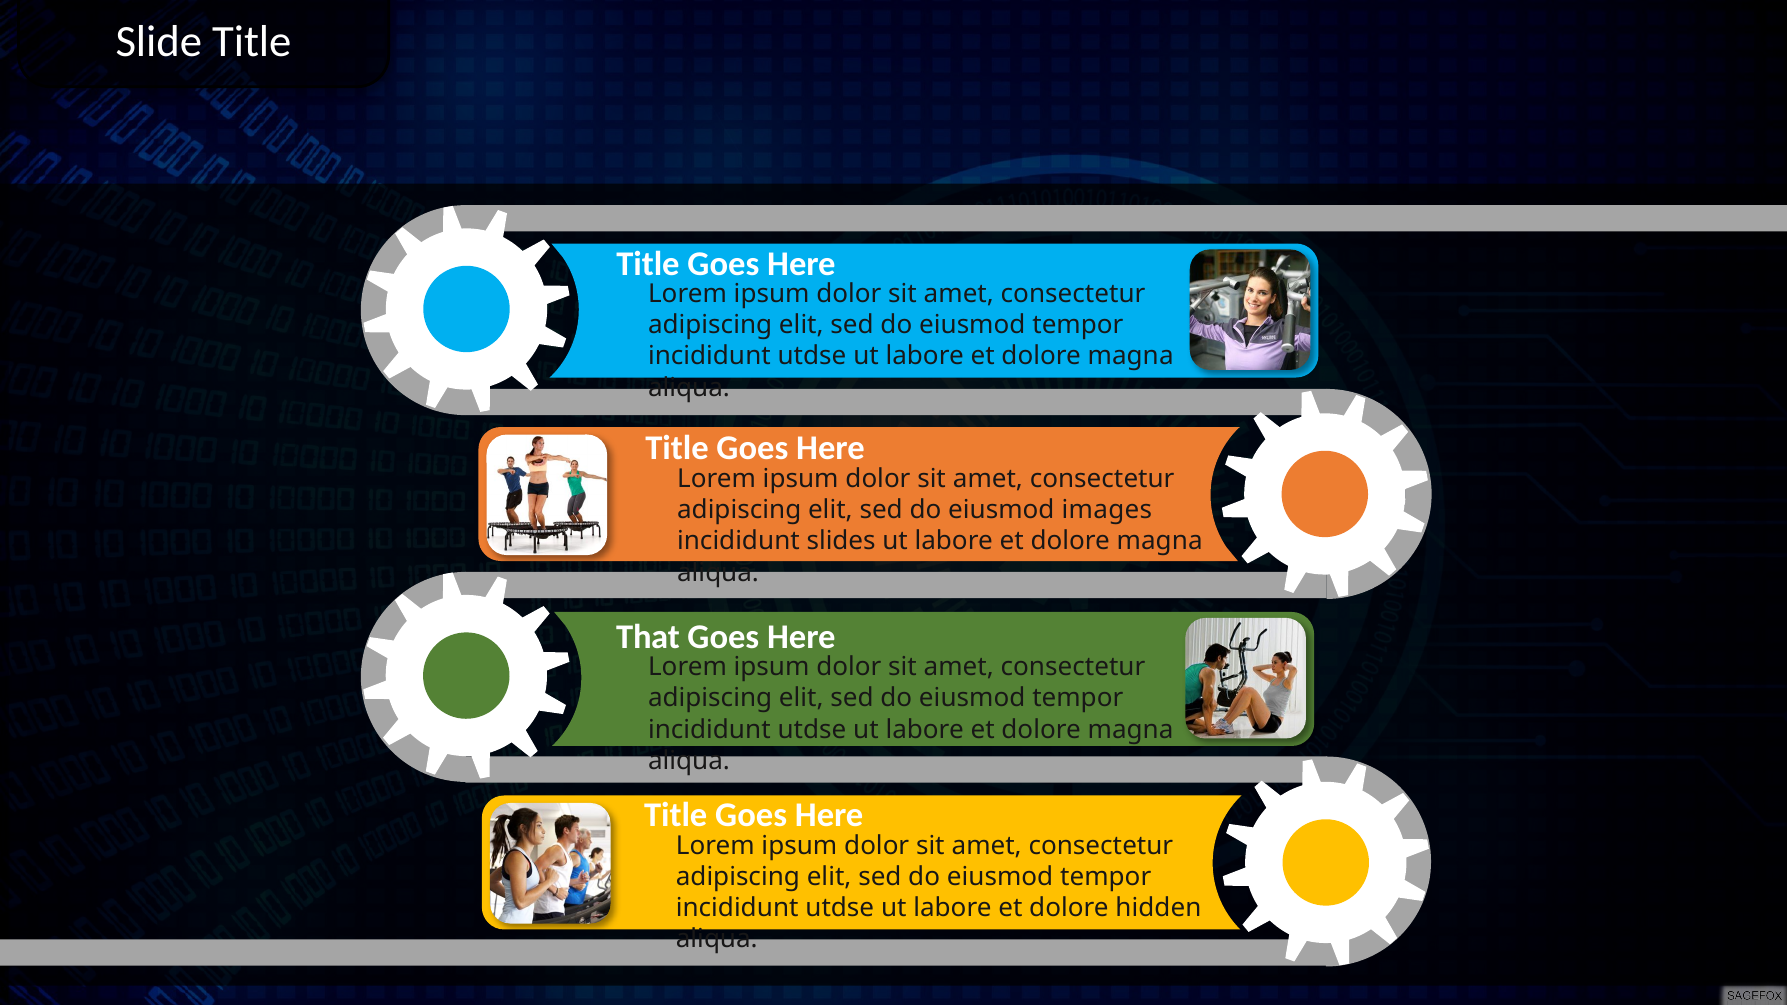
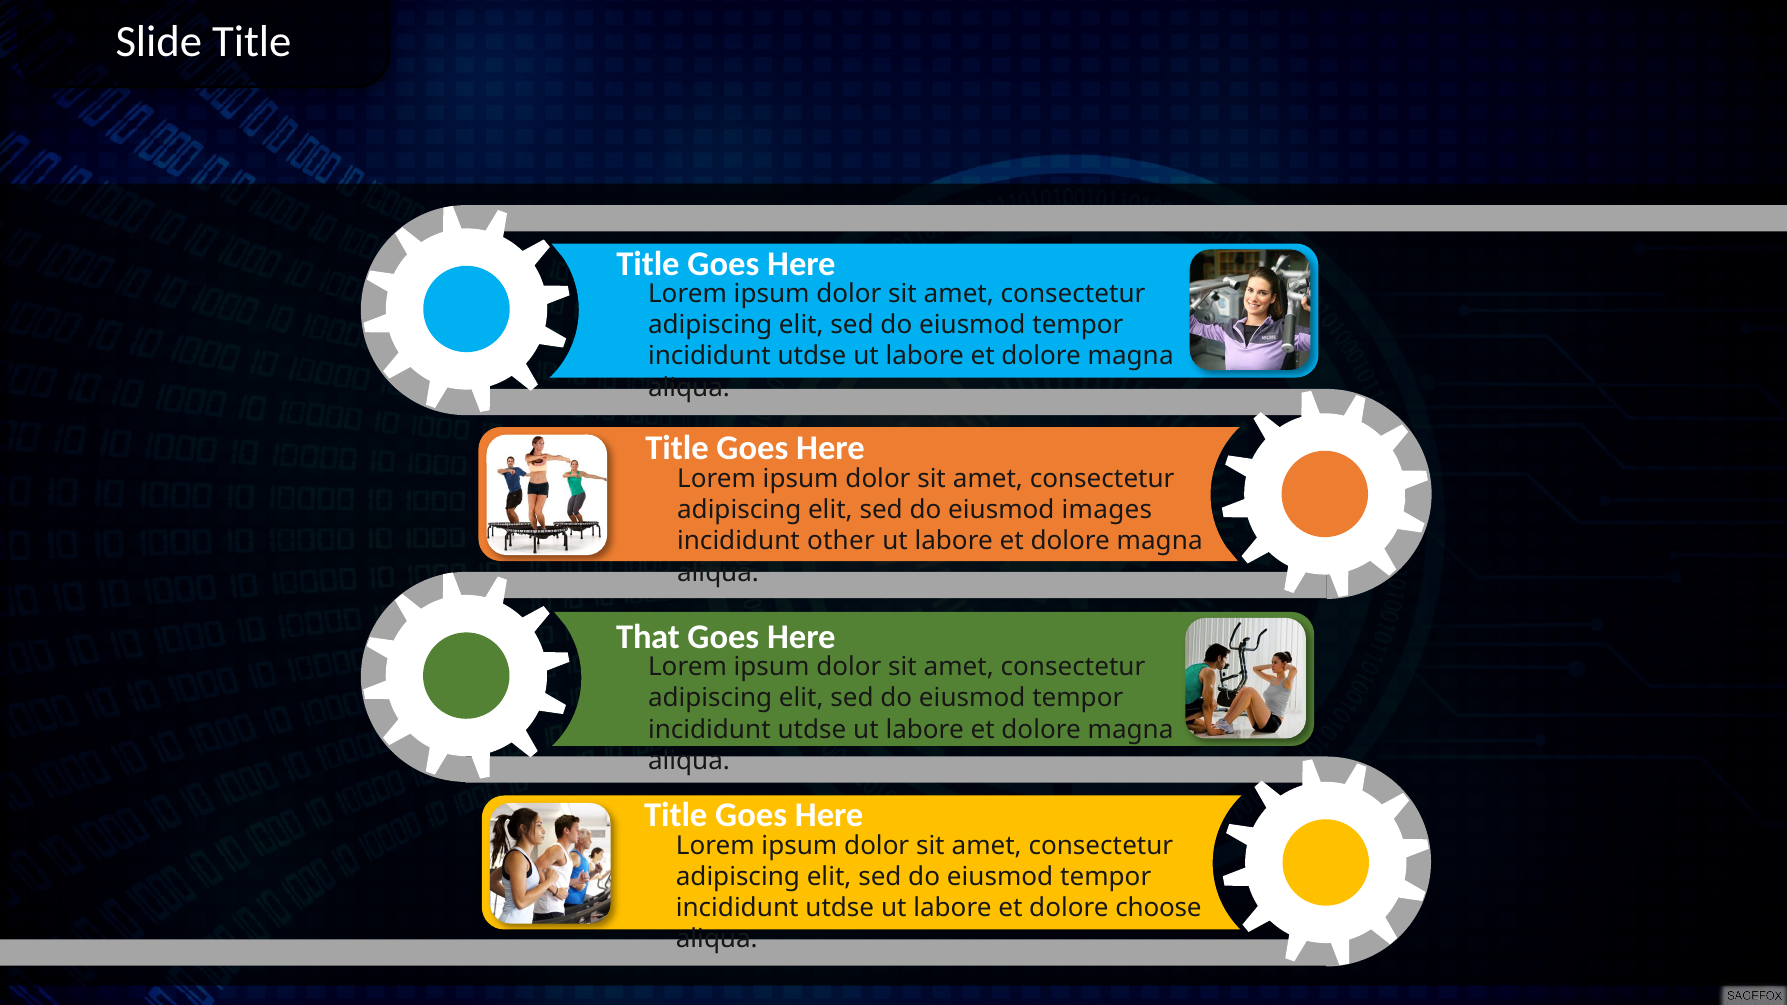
slides: slides -> other
hidden: hidden -> choose
